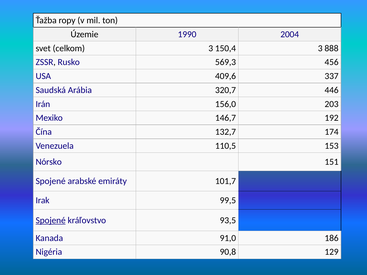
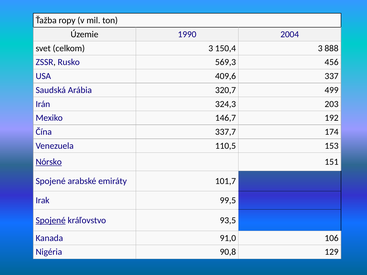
446: 446 -> 499
156,0: 156,0 -> 324,3
132,7: 132,7 -> 337,7
Nórsko underline: none -> present
186: 186 -> 106
